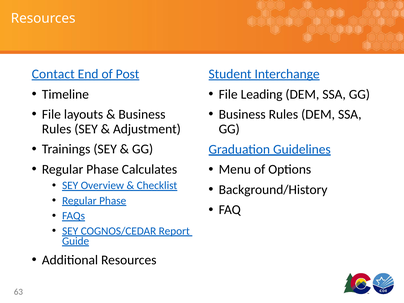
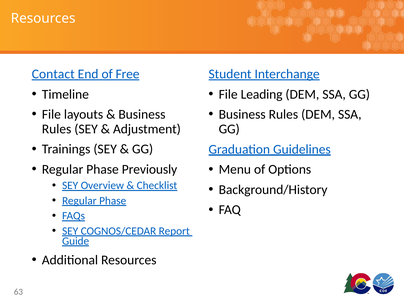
Post: Post -> Free
Calculates: Calculates -> Previously
